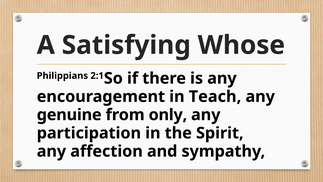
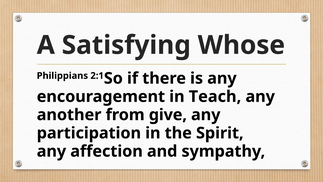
genuine: genuine -> another
only: only -> give
